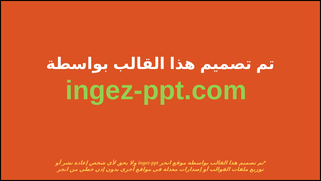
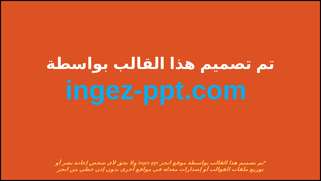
ingez-ppt.com colour: light green -> light blue
